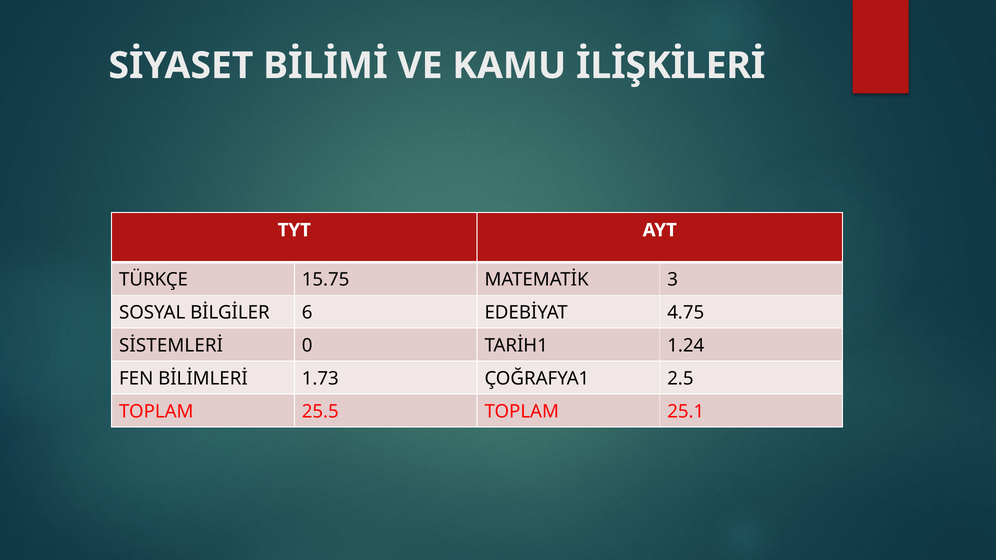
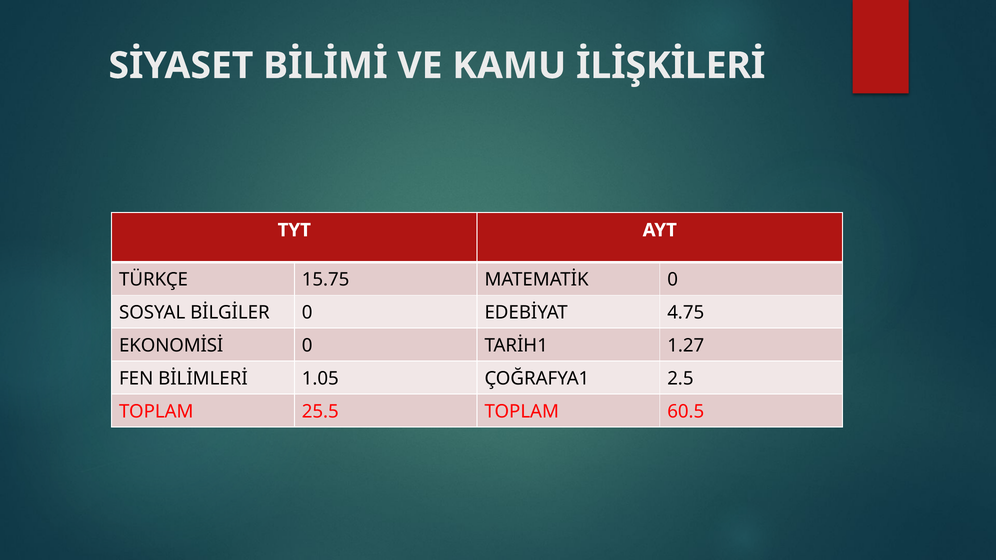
MATEMATİK 3: 3 -> 0
BİLGİLER 6: 6 -> 0
SİSTEMLERİ: SİSTEMLERİ -> EKONOMİSİ
1.24: 1.24 -> 1.27
1.73: 1.73 -> 1.05
25.1: 25.1 -> 60.5
